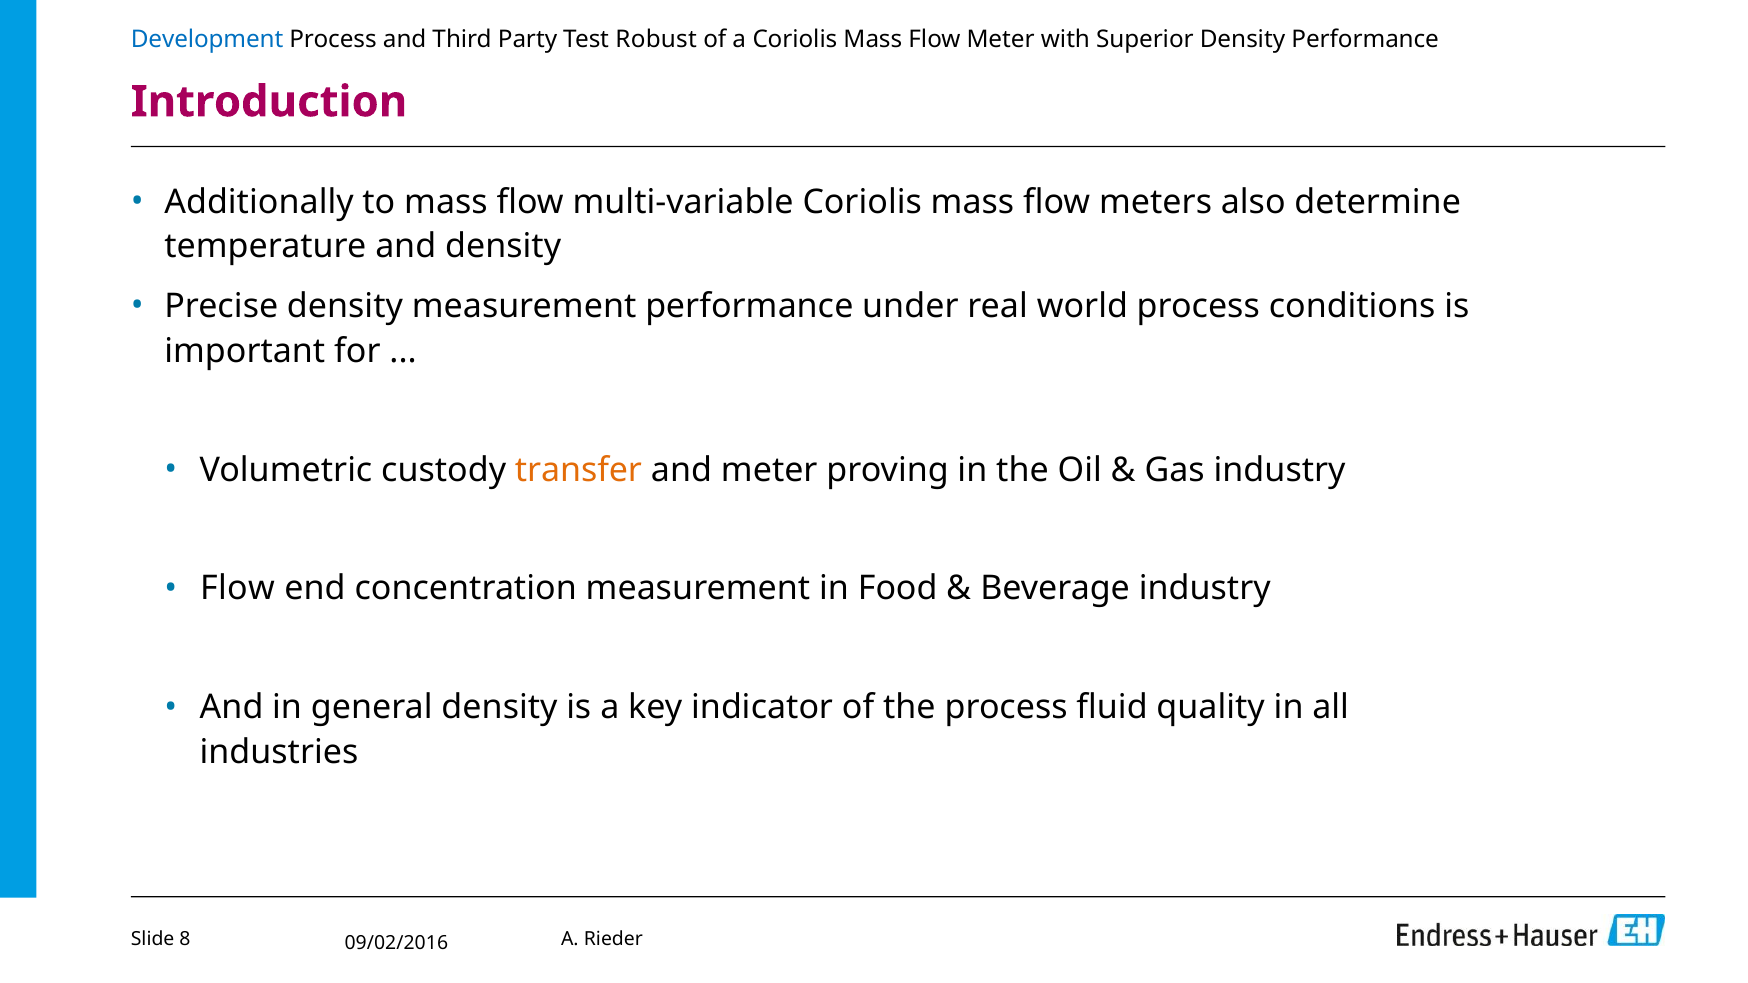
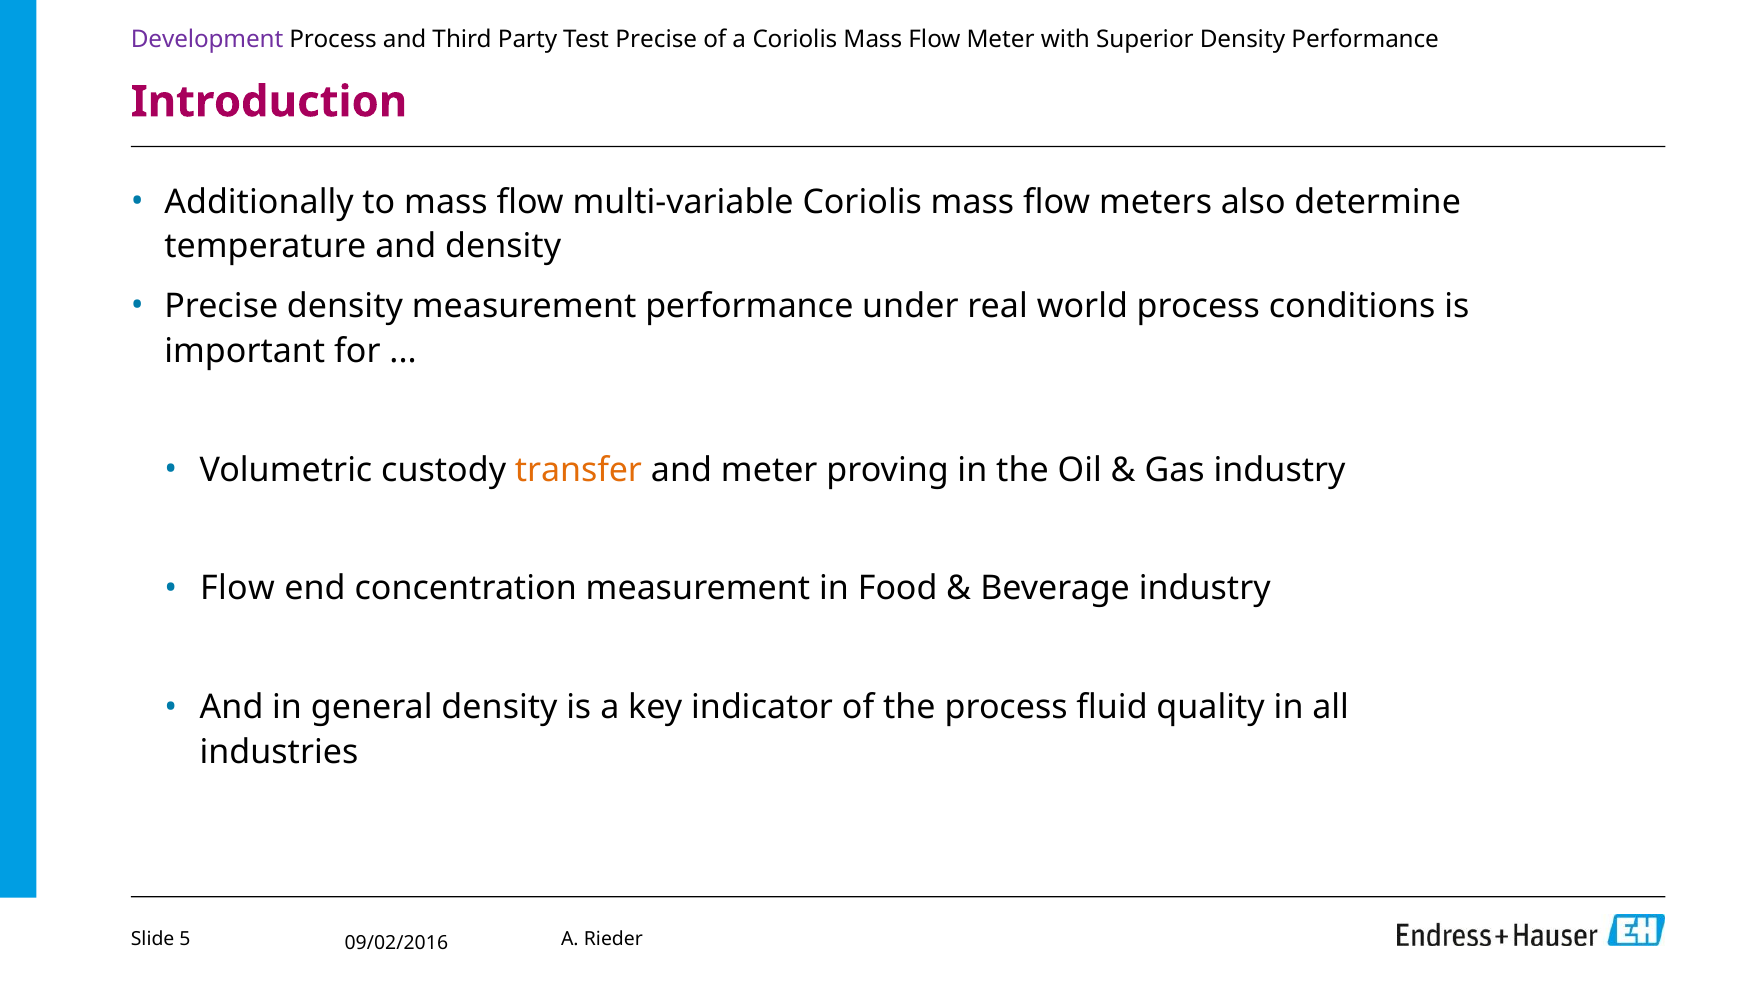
Development colour: blue -> purple
Test Robust: Robust -> Precise
8: 8 -> 5
